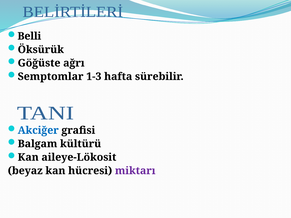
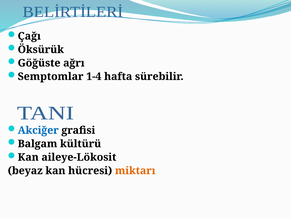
Belli: Belli -> Çağı
1-3: 1-3 -> 1-4
miktarı colour: purple -> orange
